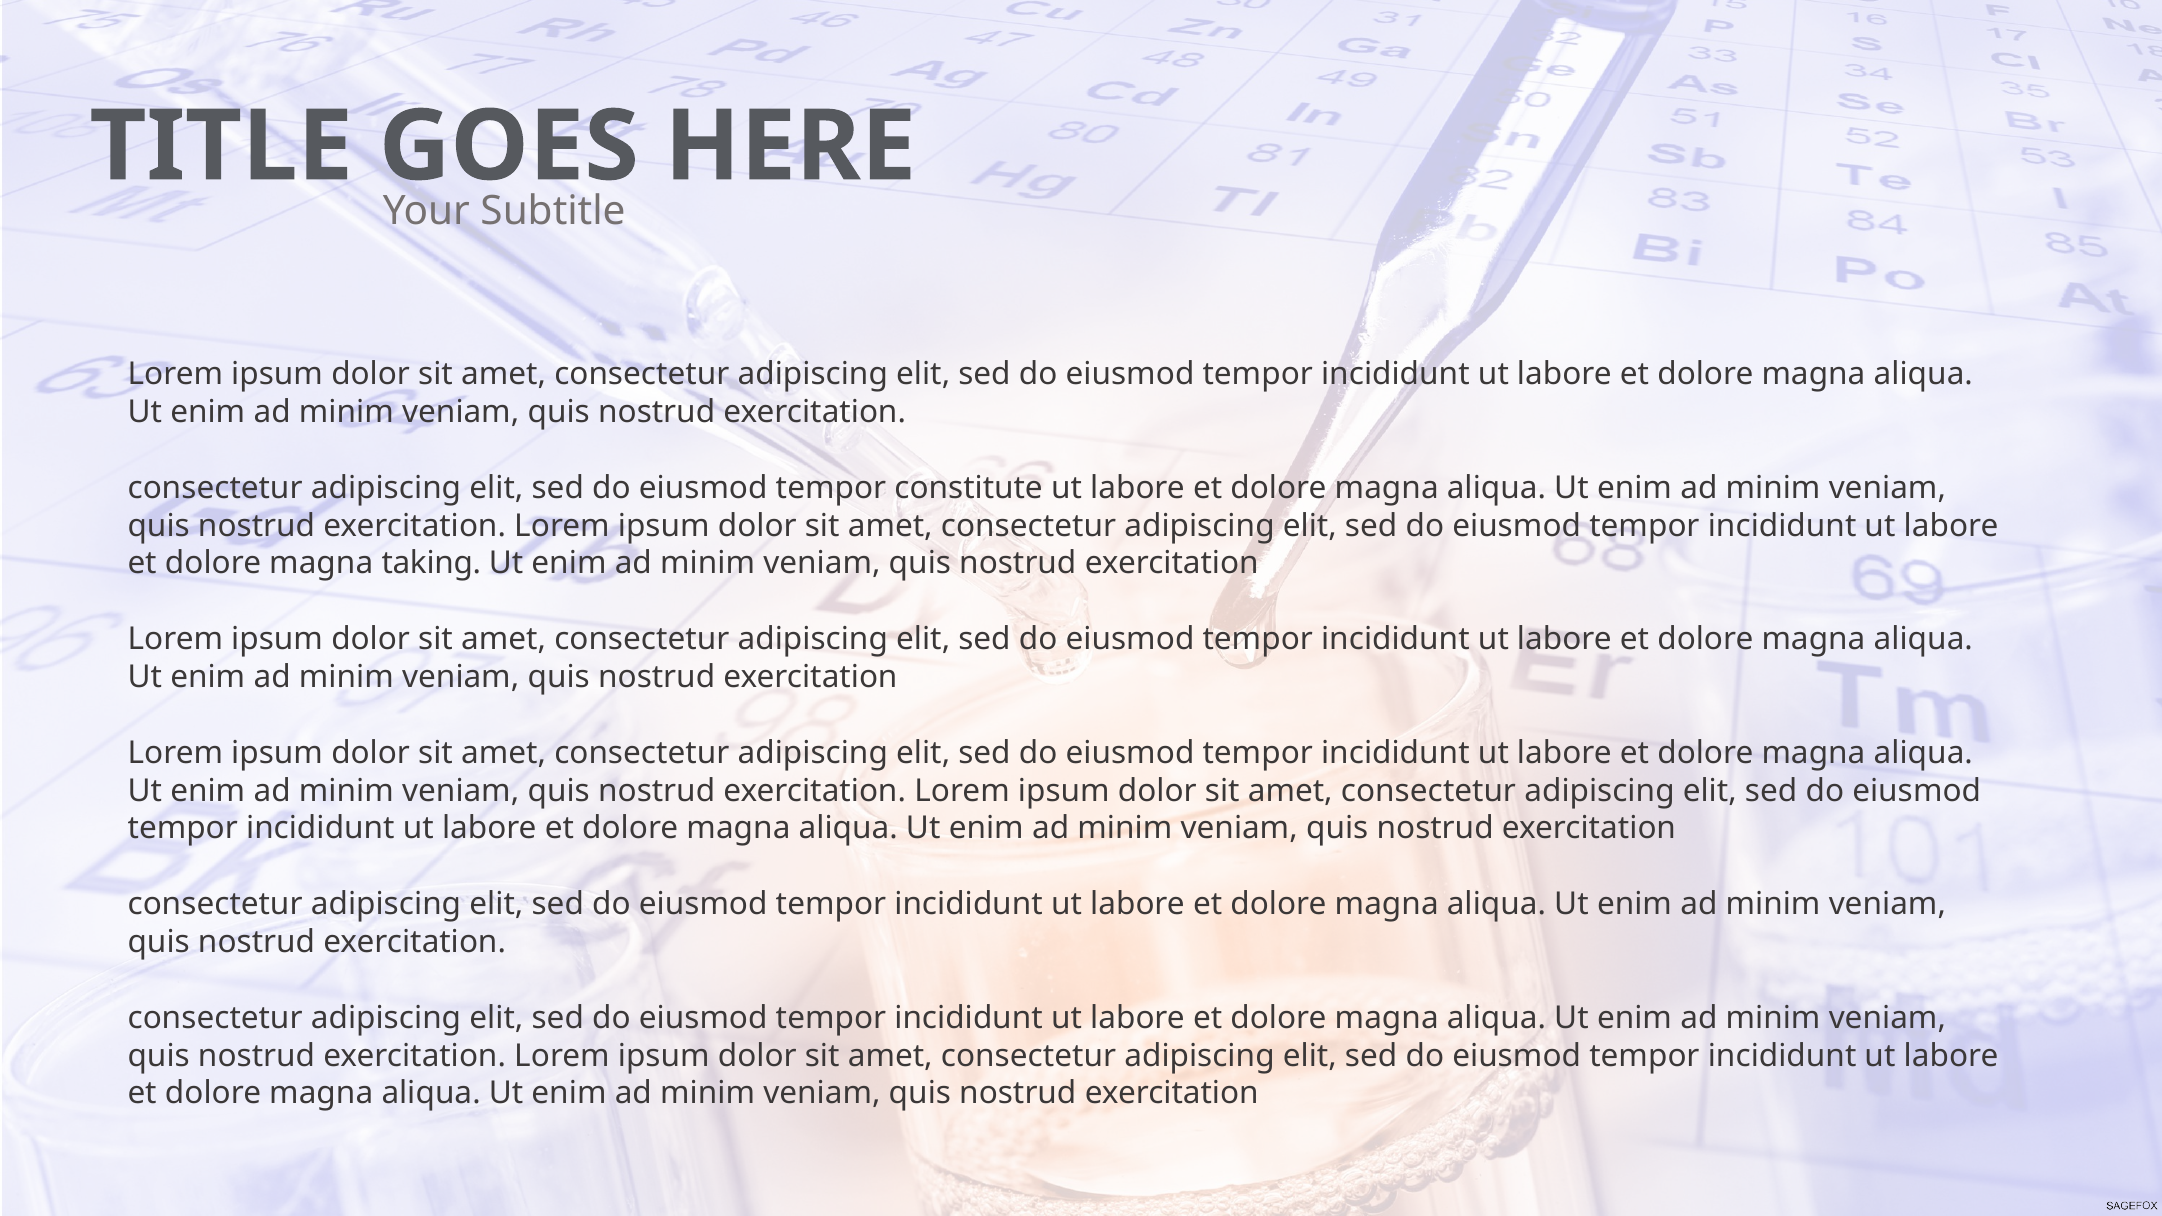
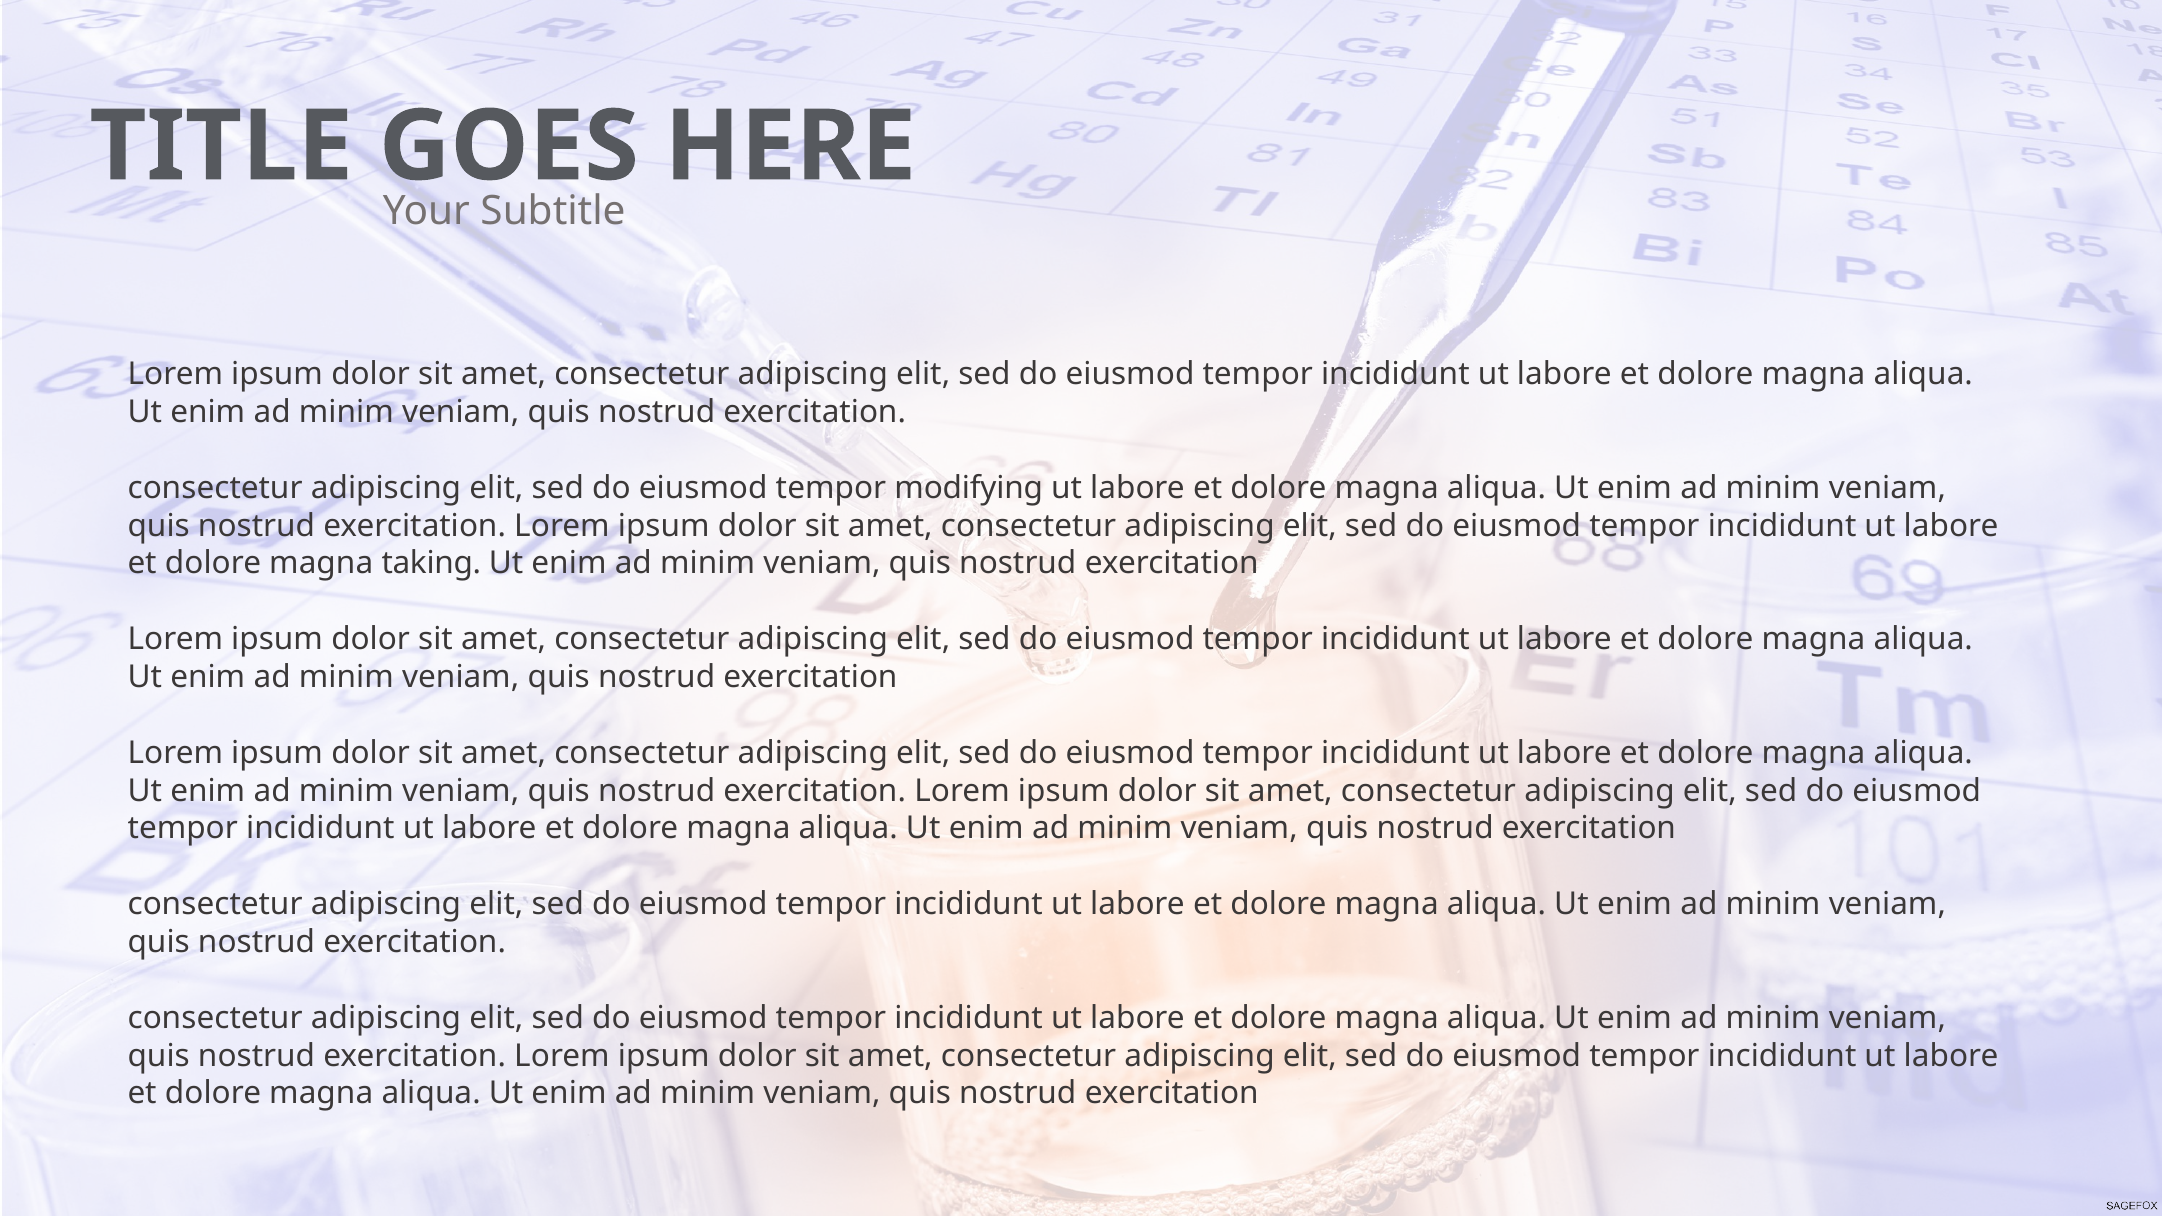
constitute: constitute -> modifying
